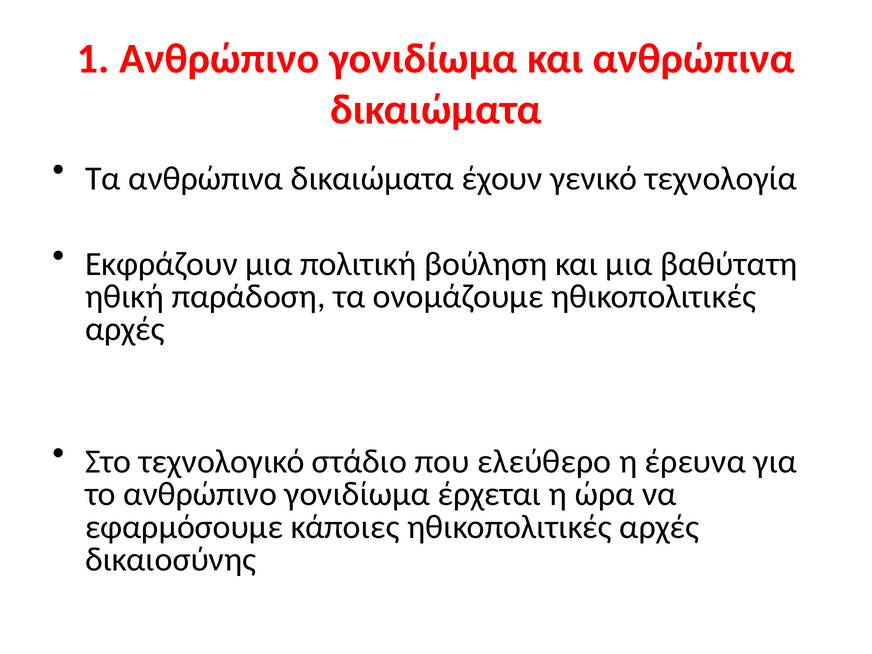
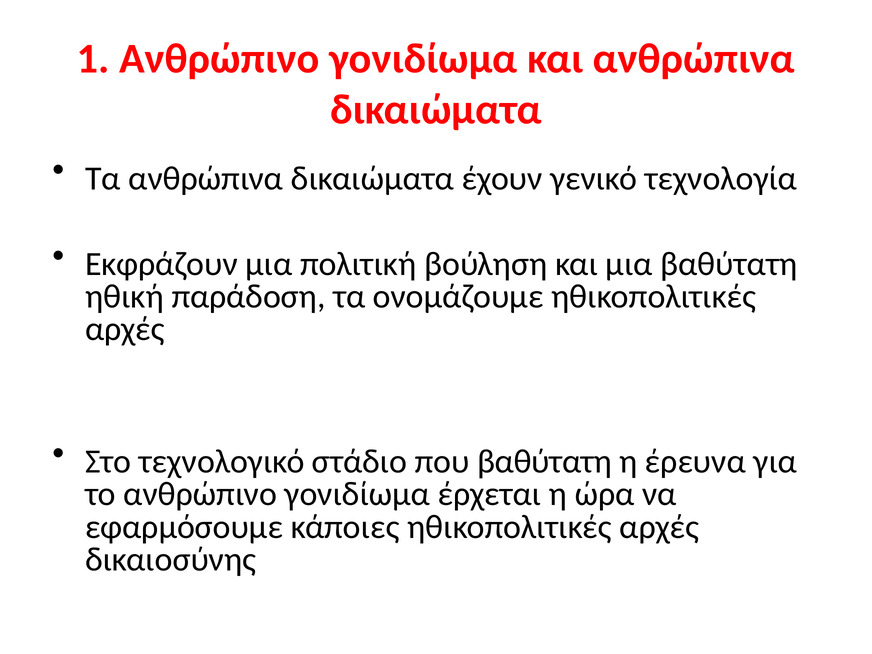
που ελεύθερο: ελεύθερο -> βαθύτατη
